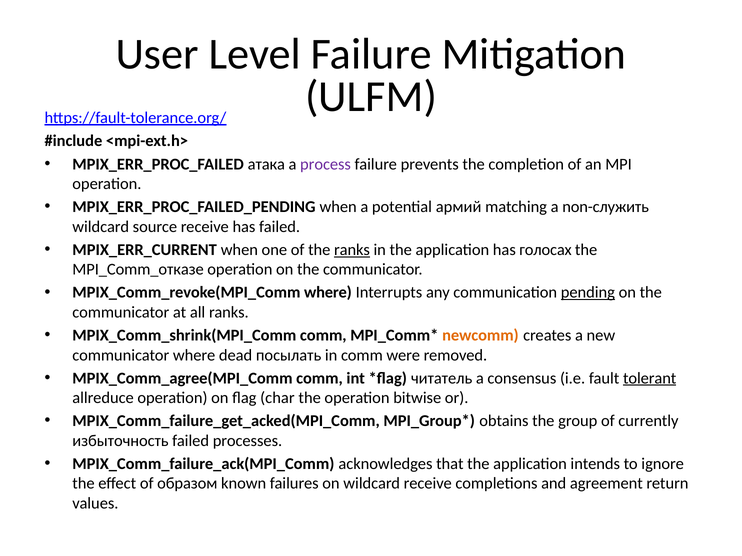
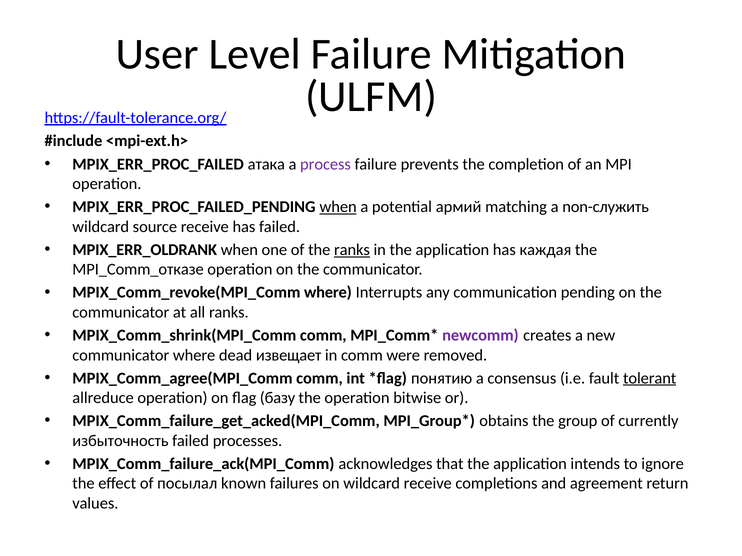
when at (338, 207) underline: none -> present
MPIX_ERR_CURRENT: MPIX_ERR_CURRENT -> MPIX_ERR_OLDRANK
голосах: голосах -> каждая
pending underline: present -> none
newcomm colour: orange -> purple
посылать: посылать -> извещает
читатель: читатель -> понятию
char: char -> базу
образом: образом -> посылал
